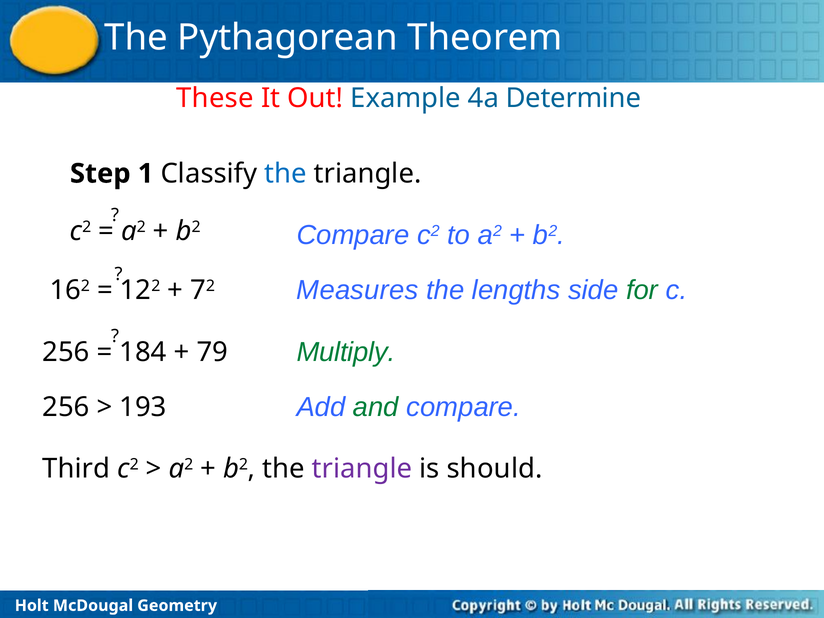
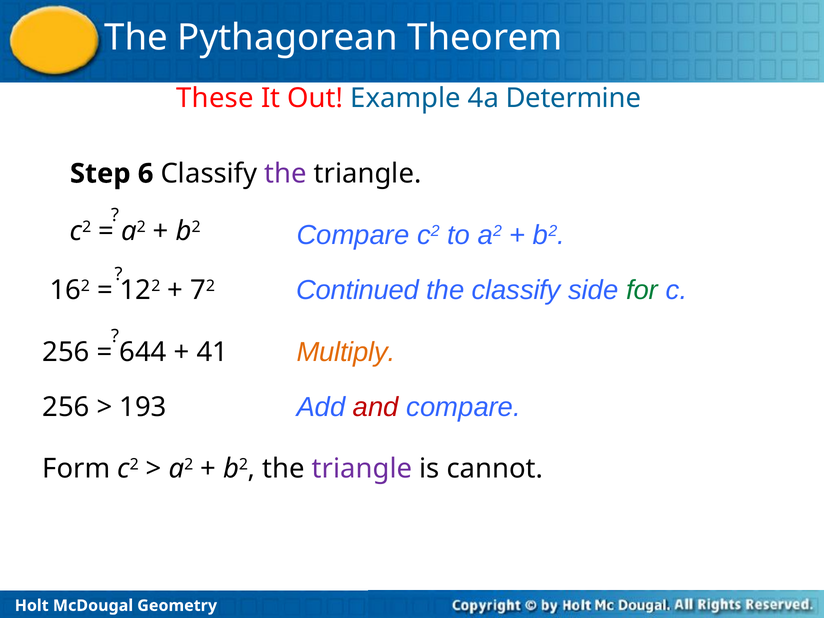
1: 1 -> 6
the at (286, 174) colour: blue -> purple
Measures: Measures -> Continued
the lengths: lengths -> classify
Multiply colour: green -> orange
184: 184 -> 644
79: 79 -> 41
and colour: green -> red
Third: Third -> Form
should: should -> cannot
